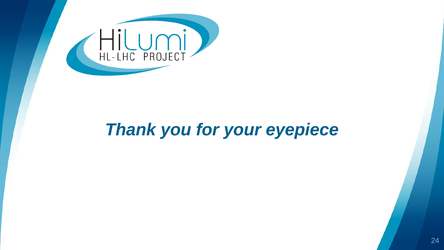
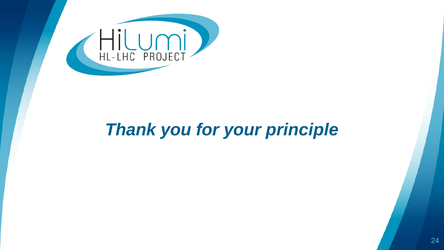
eyepiece: eyepiece -> principle
